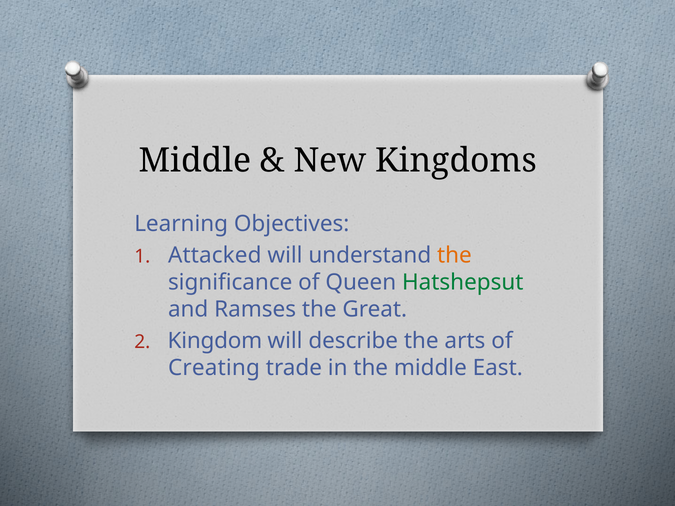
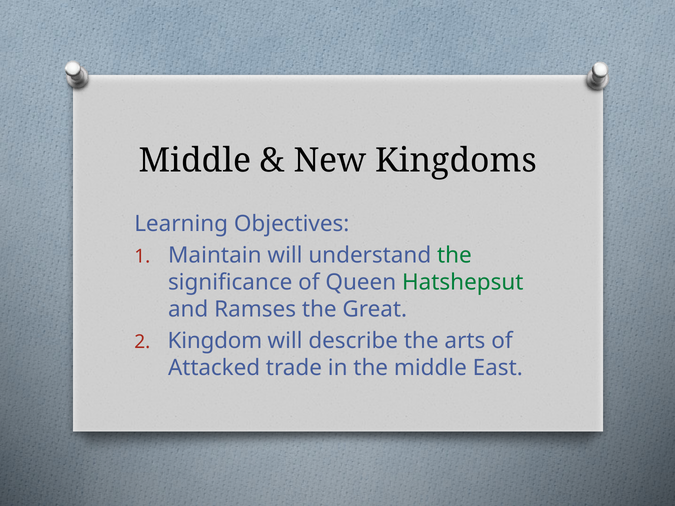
Attacked: Attacked -> Maintain
the at (454, 256) colour: orange -> green
Creating: Creating -> Attacked
